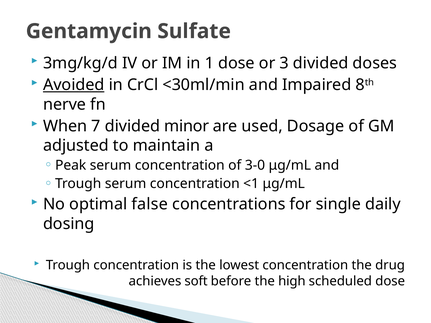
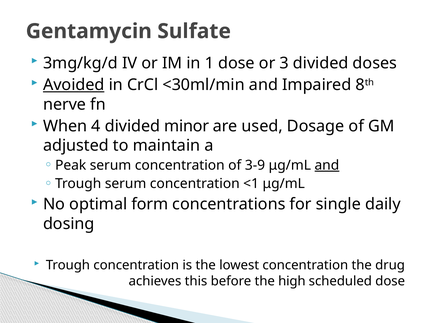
7: 7 -> 4
3-0: 3-0 -> 3-9
and at (327, 165) underline: none -> present
false: false -> form
soft: soft -> this
